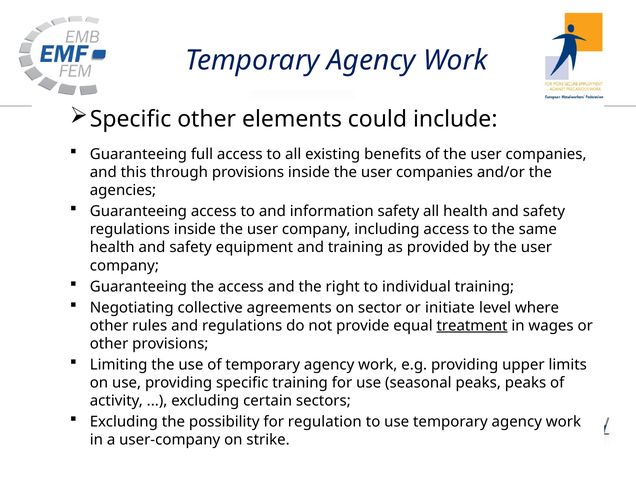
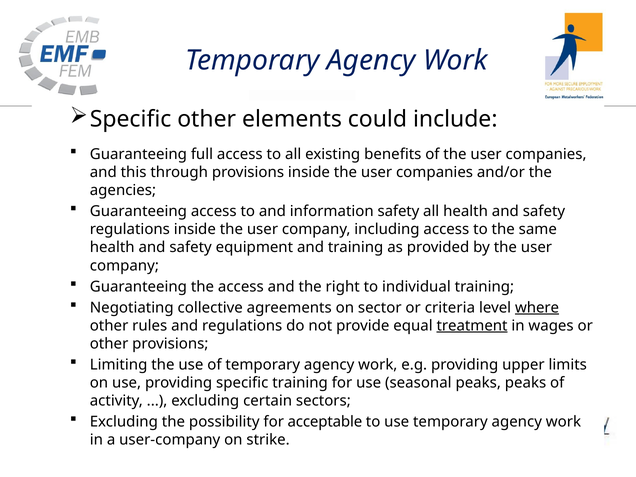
initiate: initiate -> criteria
where underline: none -> present
regulation: regulation -> acceptable
